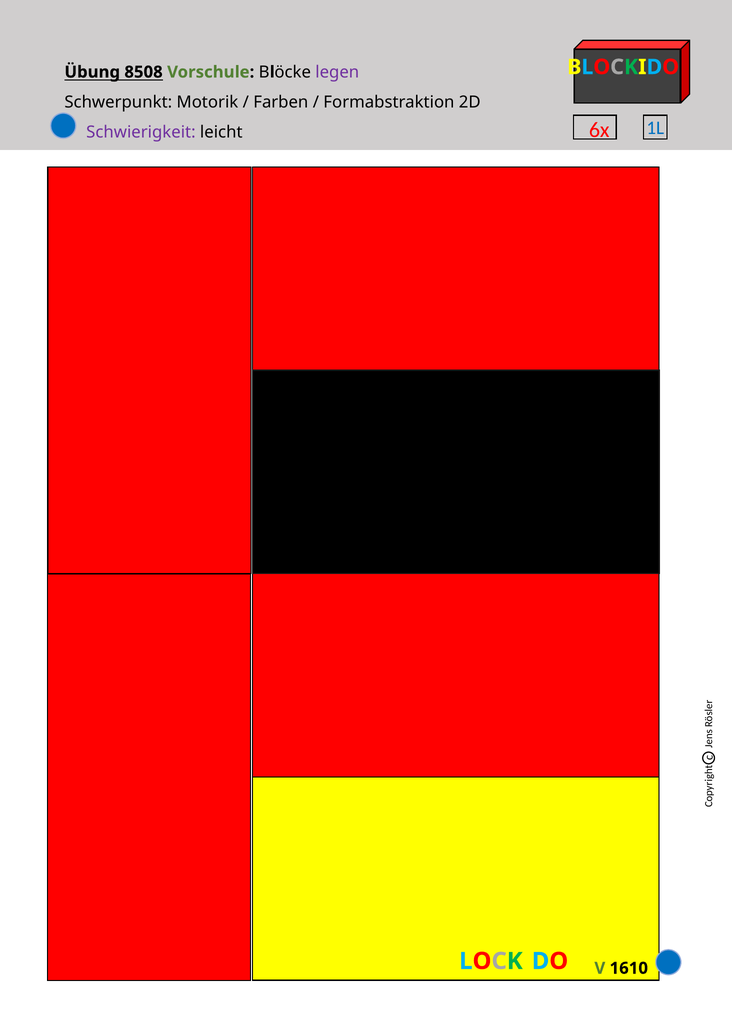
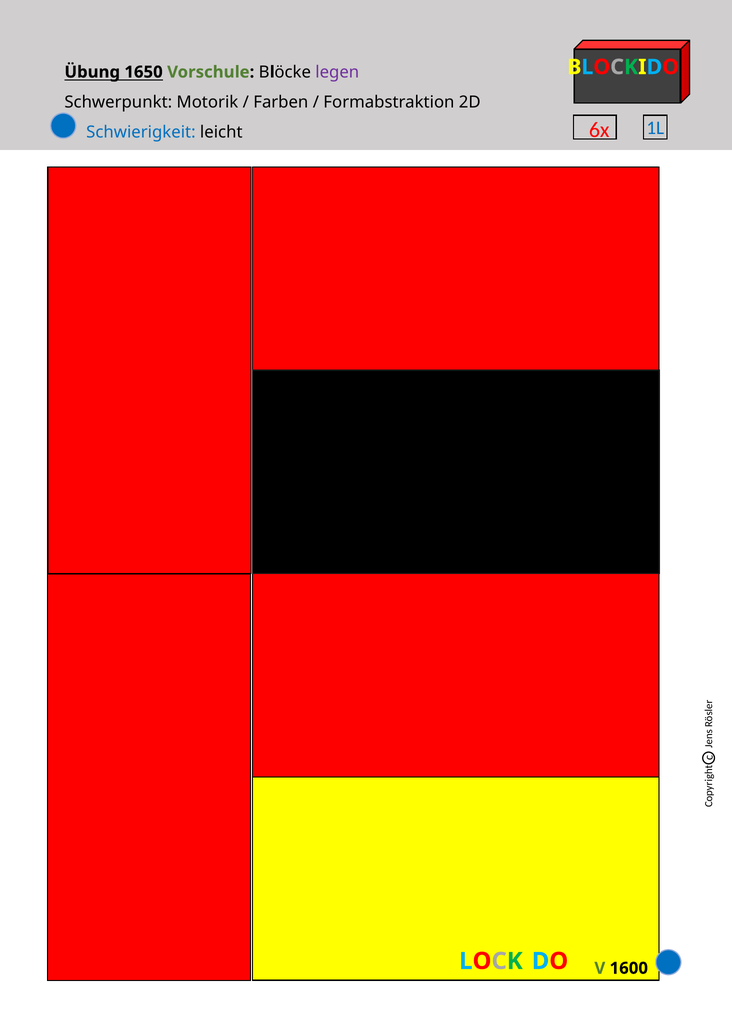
8508: 8508 -> 1650
Schwierigkeit colour: purple -> blue
1610: 1610 -> 1600
